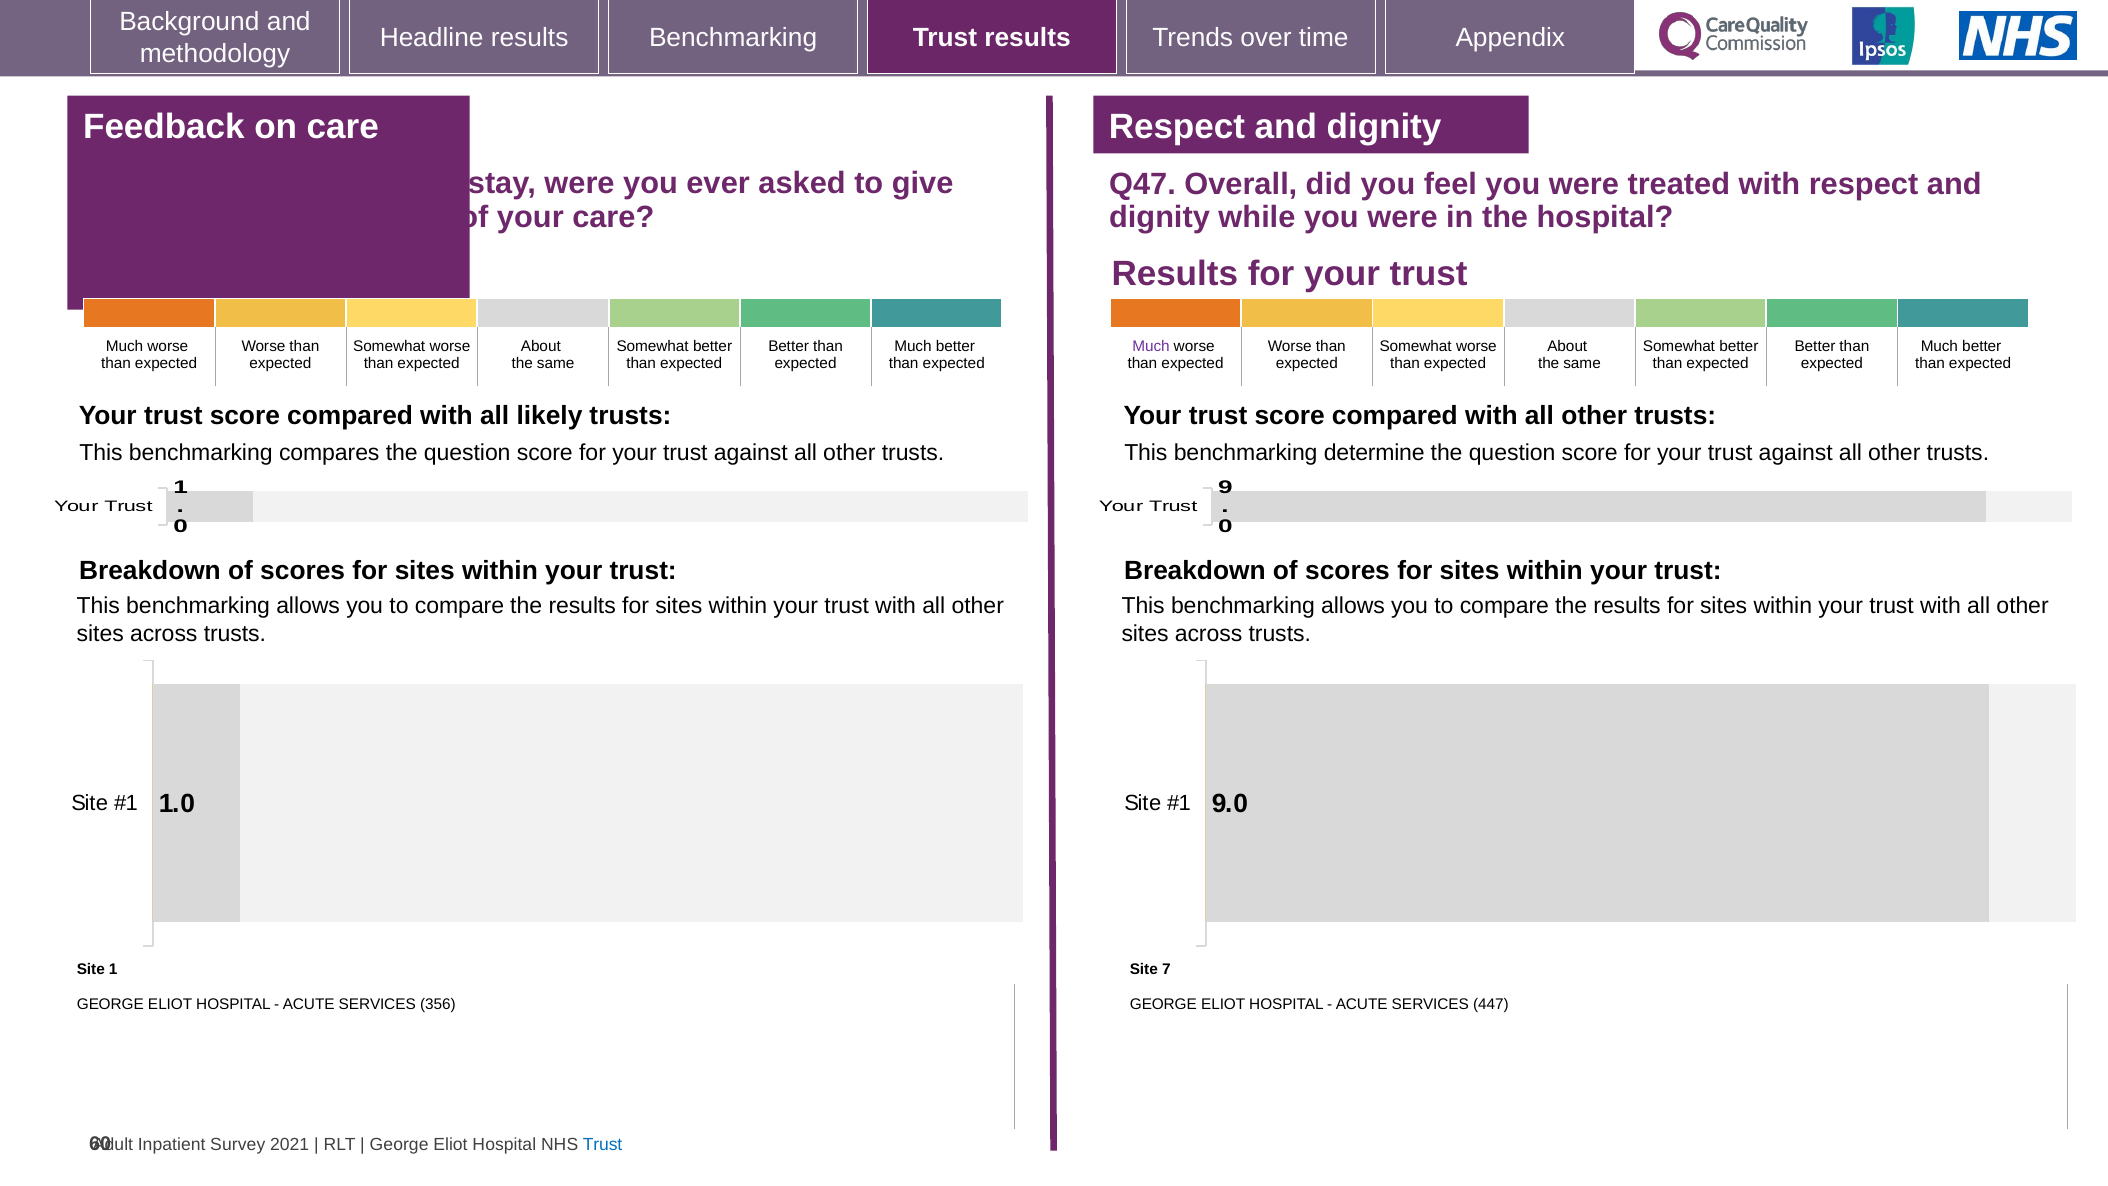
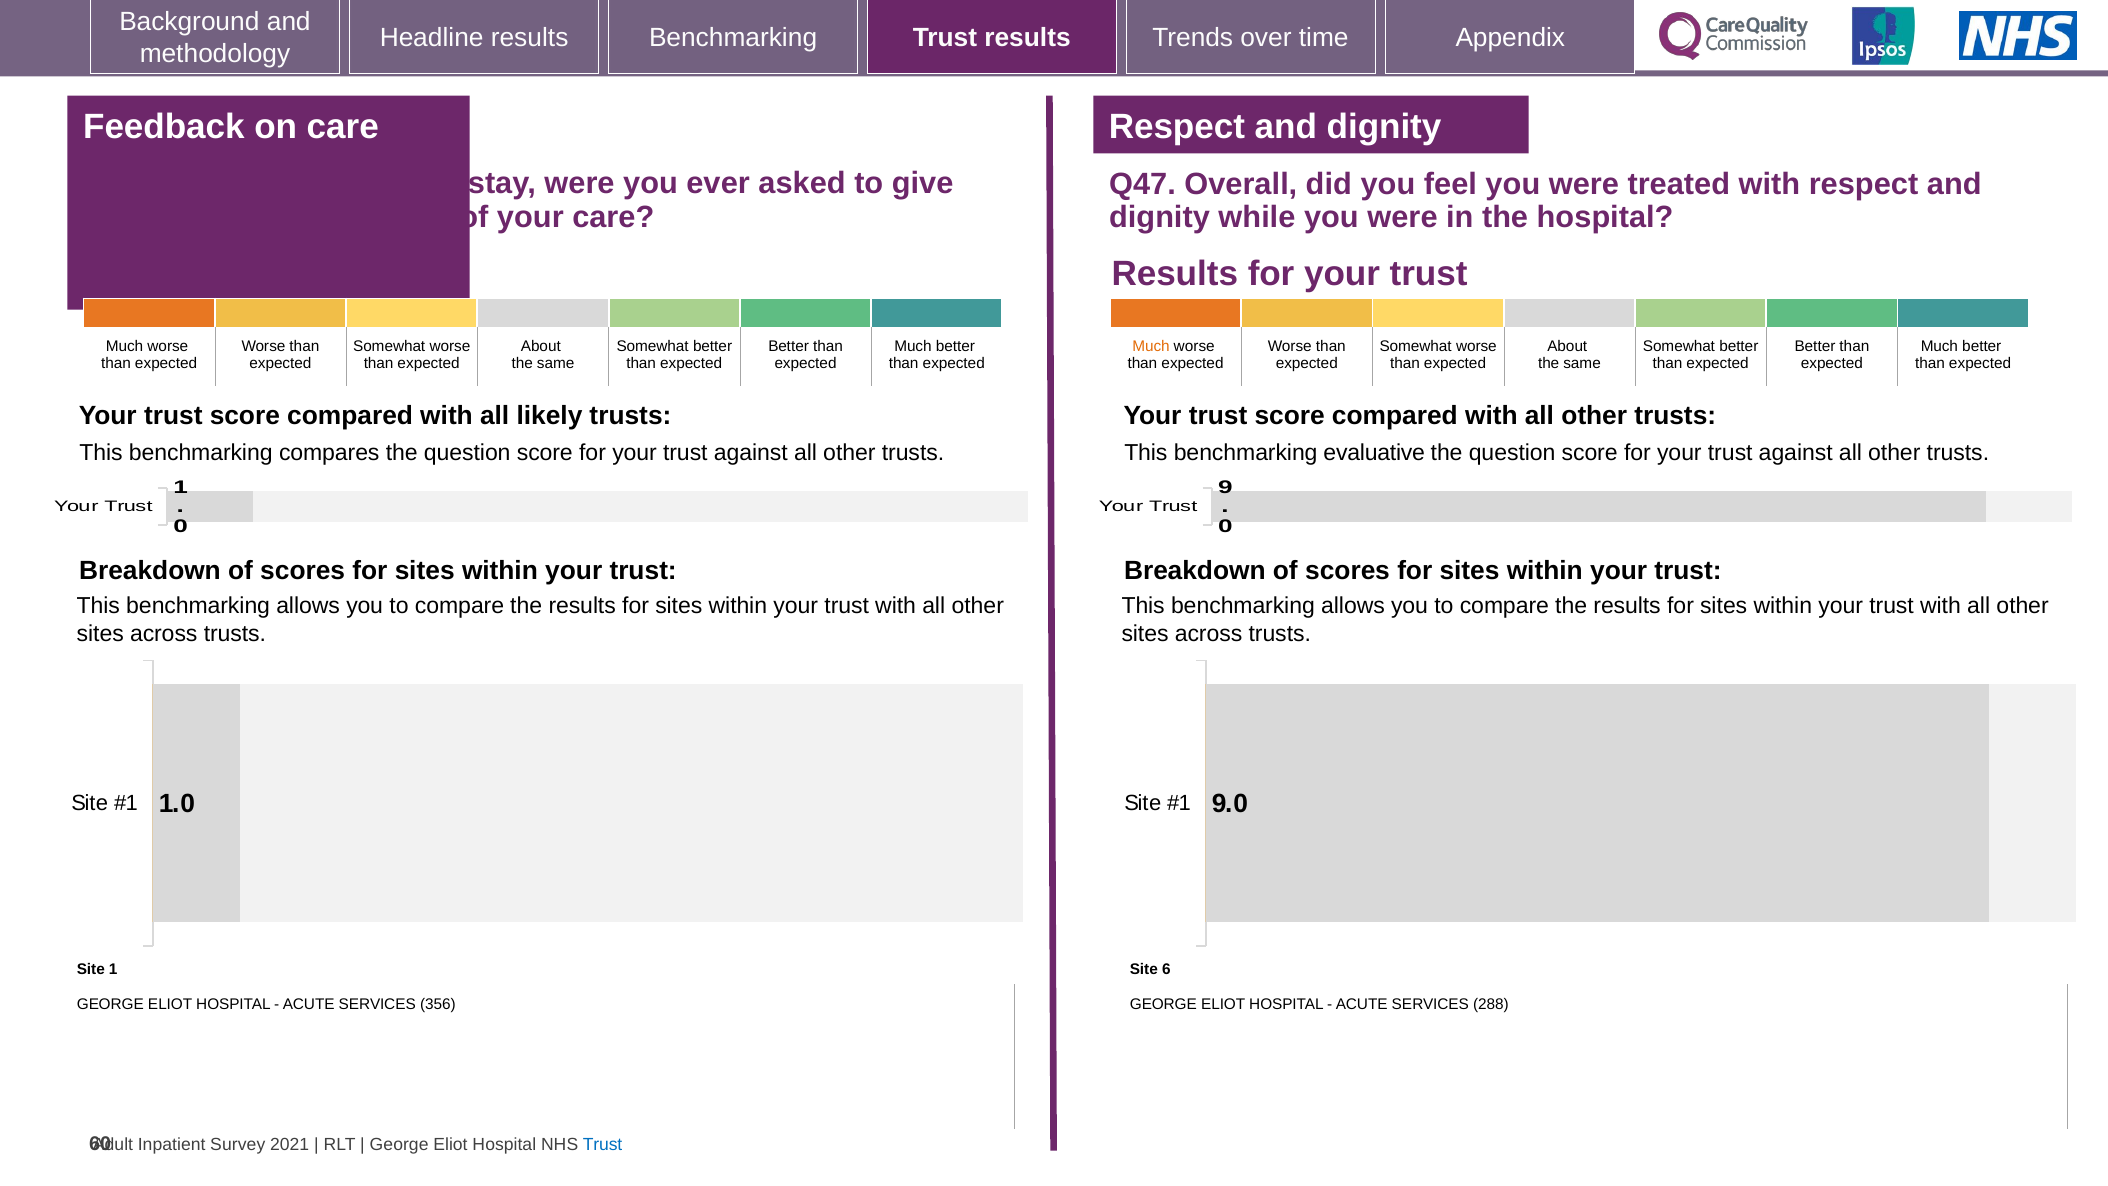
Much at (1151, 346) colour: purple -> orange
determine: determine -> evaluative
7: 7 -> 6
447: 447 -> 288
